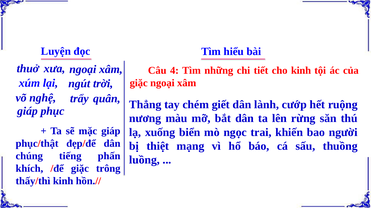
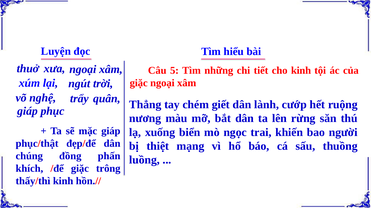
4: 4 -> 5
tiếng: tiếng -> đồng
